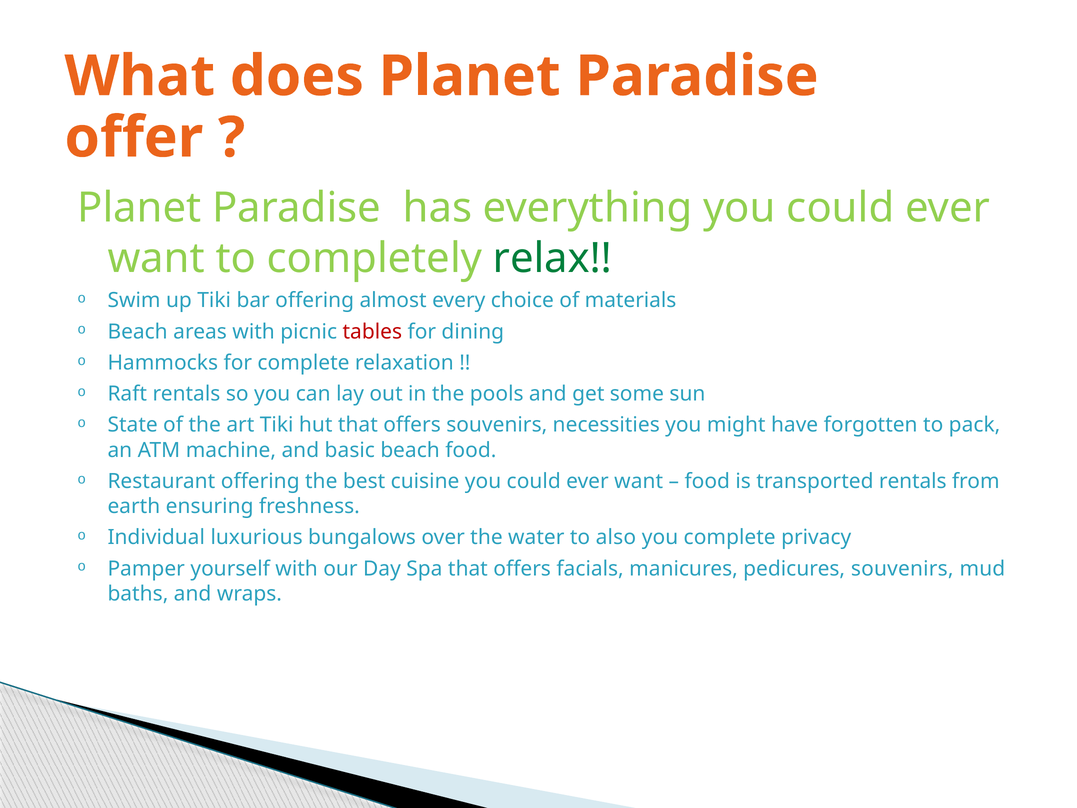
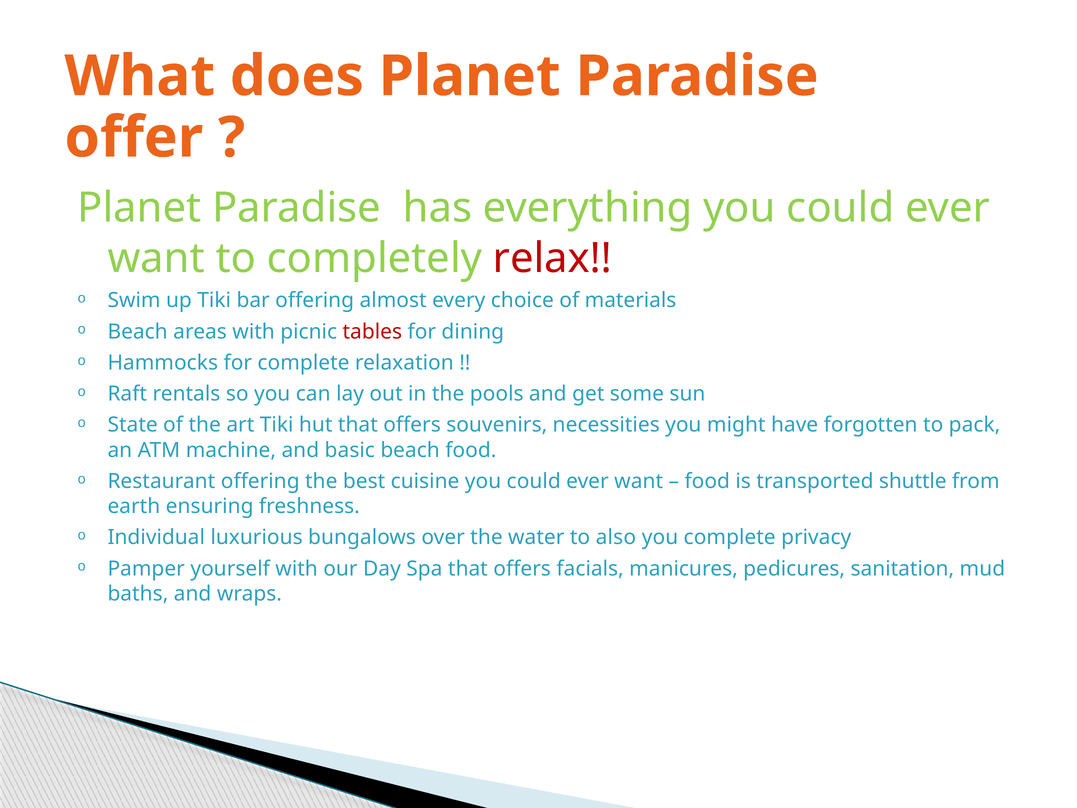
relax colour: green -> red
transported rentals: rentals -> shuttle
pedicures souvenirs: souvenirs -> sanitation
